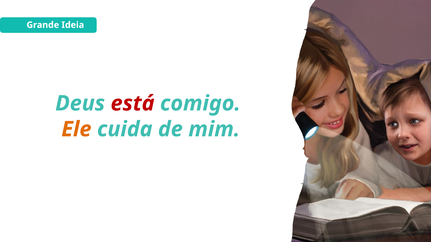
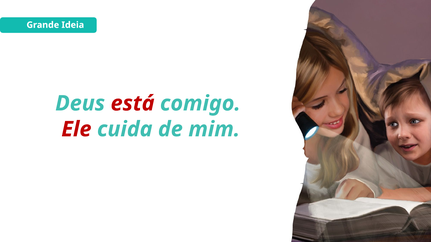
Ele colour: orange -> red
